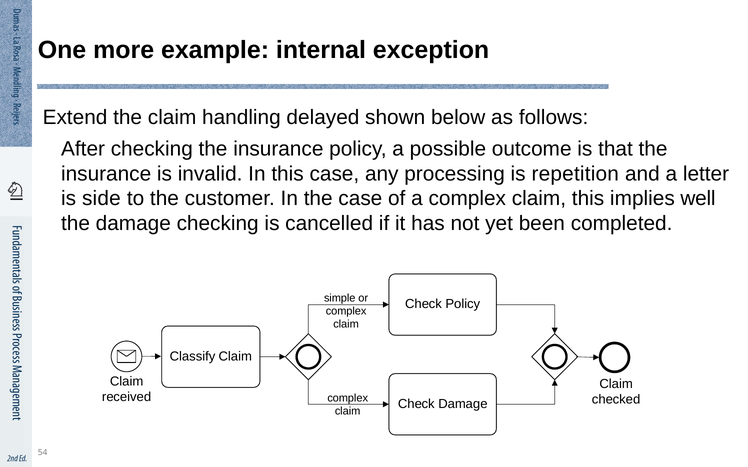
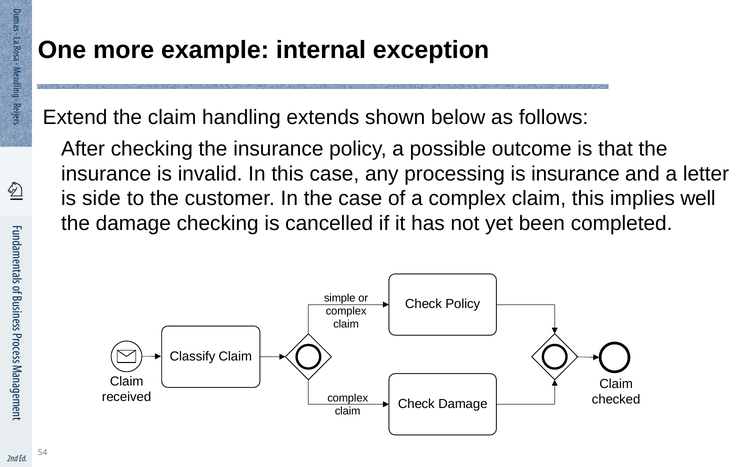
delayed: delayed -> extends
is repetition: repetition -> insurance
